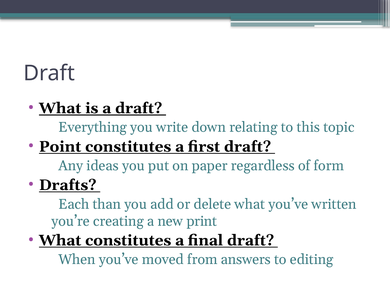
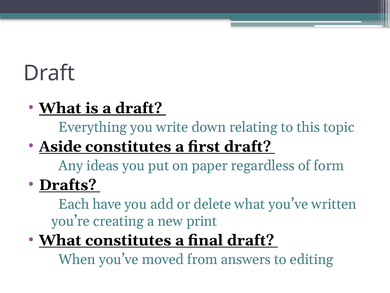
Point: Point -> Aside
than: than -> have
